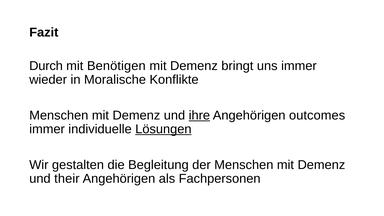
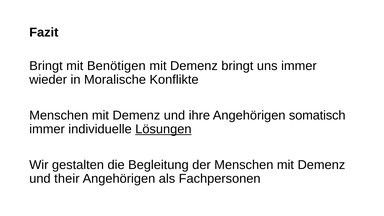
Durch at (46, 66): Durch -> Bringt
ihre underline: present -> none
outcomes: outcomes -> somatisch
